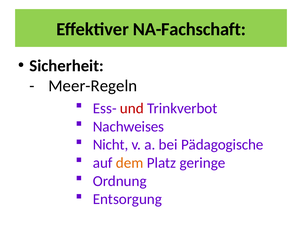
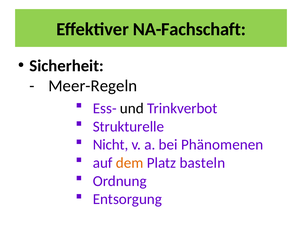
und colour: red -> black
Nachweises: Nachweises -> Strukturelle
Pädagogische: Pädagogische -> Phänomenen
geringe: geringe -> basteln
